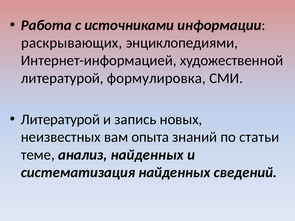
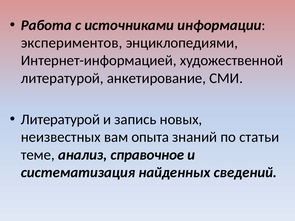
раскрывающих: раскрывающих -> экспериментов
формулировка: формулировка -> анкетирование
анализ найденных: найденных -> справочное
